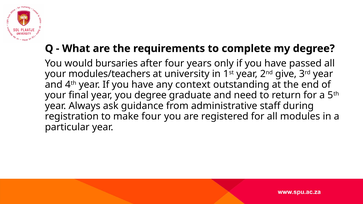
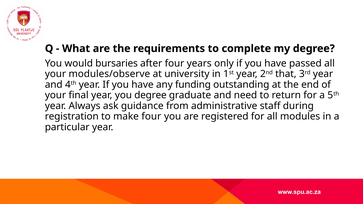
modules/teachers: modules/teachers -> modules/observe
give: give -> that
context: context -> funding
